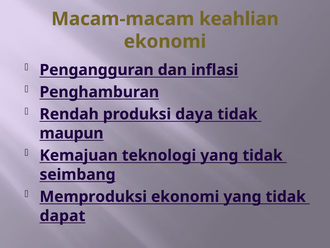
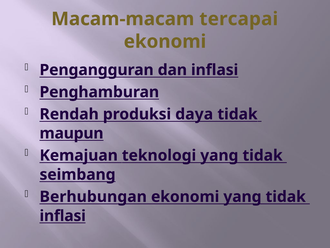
keahlian: keahlian -> tercapai
Memproduksi: Memproduksi -> Berhubungan
dapat at (63, 215): dapat -> inflasi
